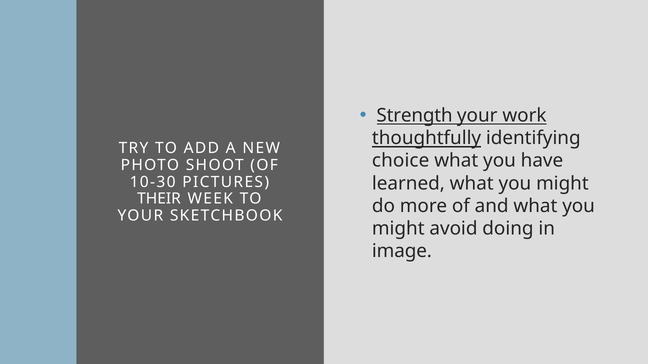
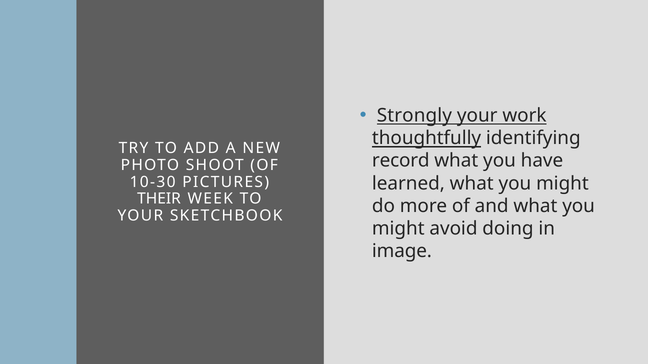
Strength: Strength -> Strongly
choice: choice -> record
